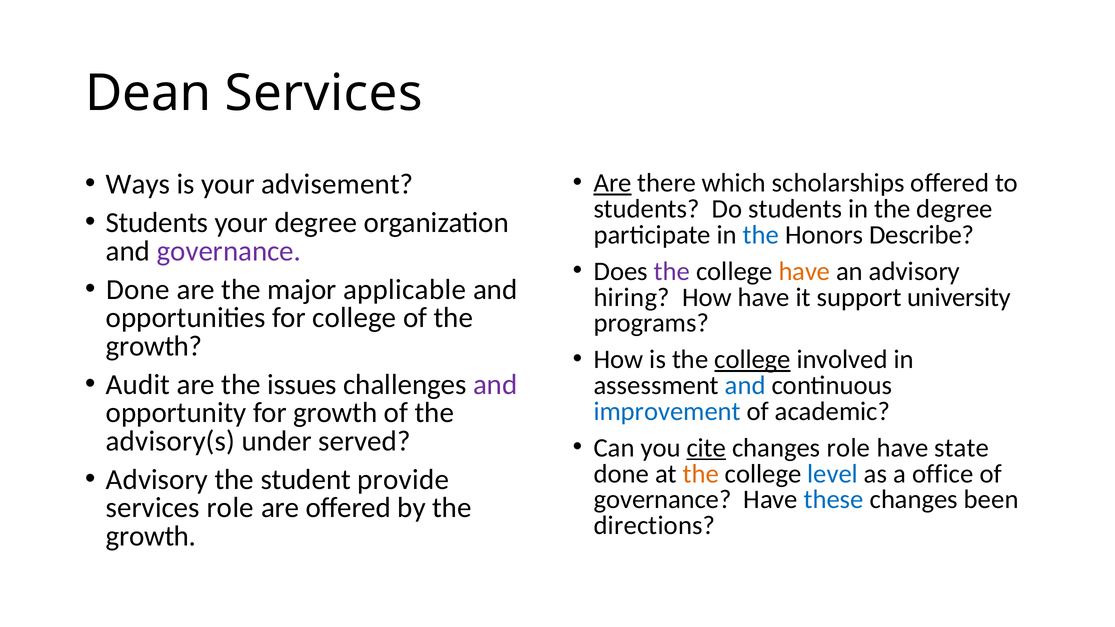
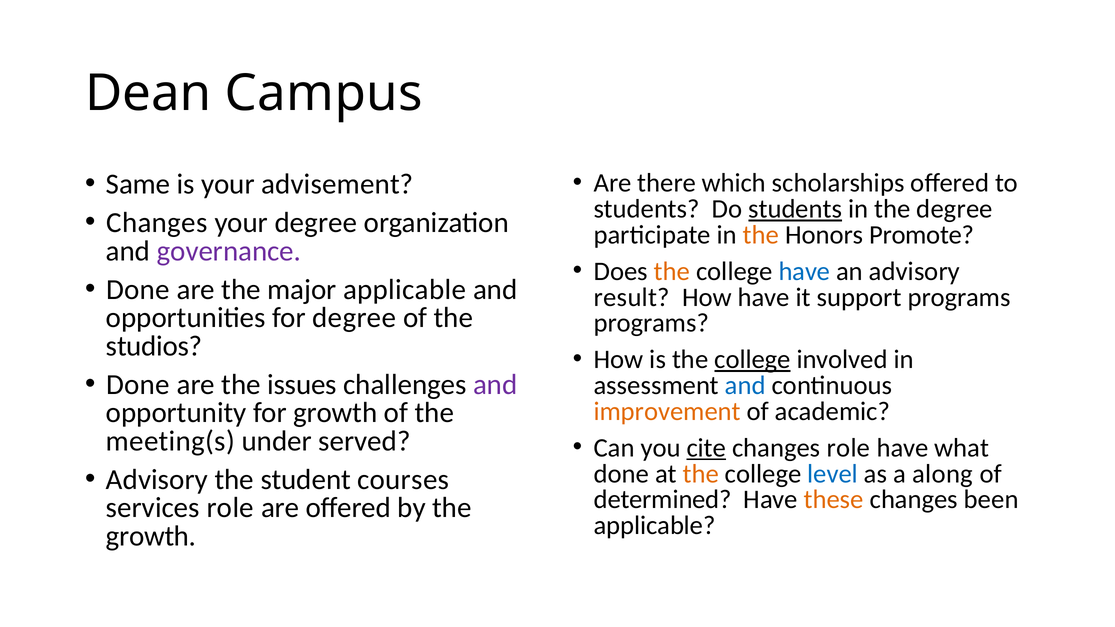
Dean Services: Services -> Campus
Ways: Ways -> Same
Are at (613, 183) underline: present -> none
students at (795, 209) underline: none -> present
Students at (157, 223): Students -> Changes
the at (761, 235) colour: blue -> orange
Describe: Describe -> Promote
the at (672, 271) colour: purple -> orange
have at (804, 271) colour: orange -> blue
hiring: hiring -> result
support university: university -> programs
for college: college -> degree
growth at (154, 346): growth -> studios
Audit at (138, 385): Audit -> Done
improvement colour: blue -> orange
advisory(s: advisory(s -> meeting(s
state: state -> what
office: office -> along
provide: provide -> courses
governance at (663, 500): governance -> determined
these colour: blue -> orange
directions at (654, 526): directions -> applicable
